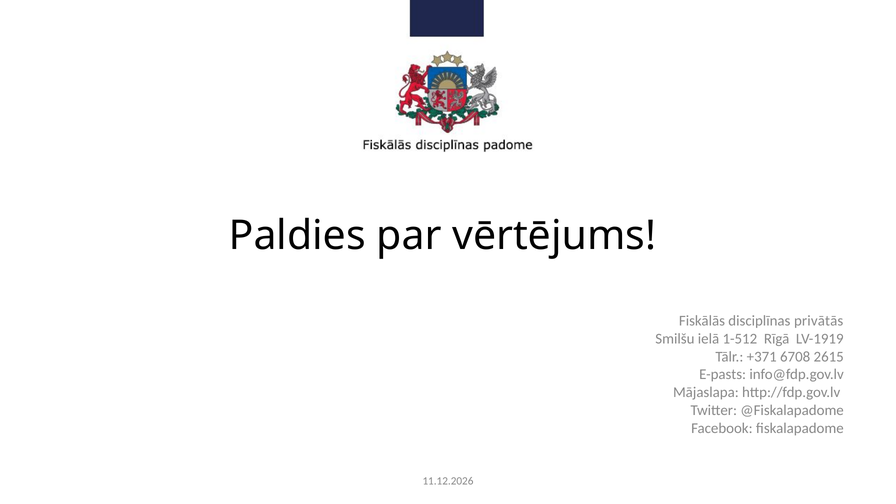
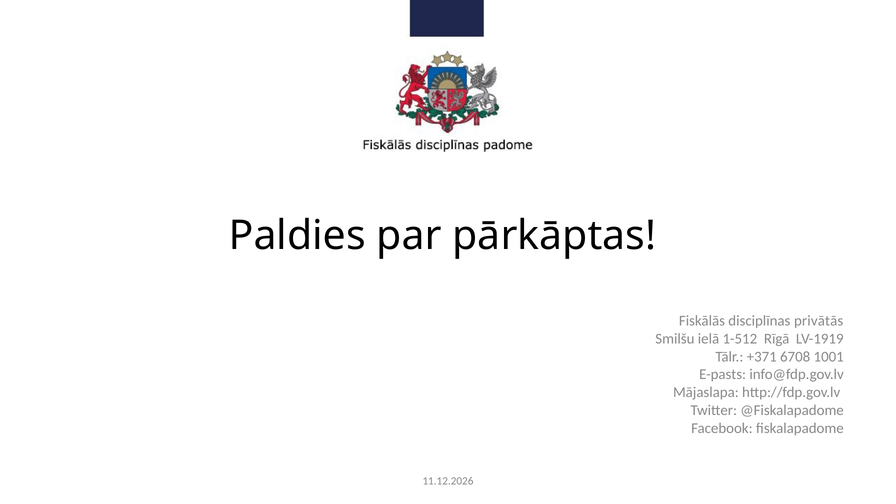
vērtējums: vērtējums -> pārkāptas
2615: 2615 -> 1001
